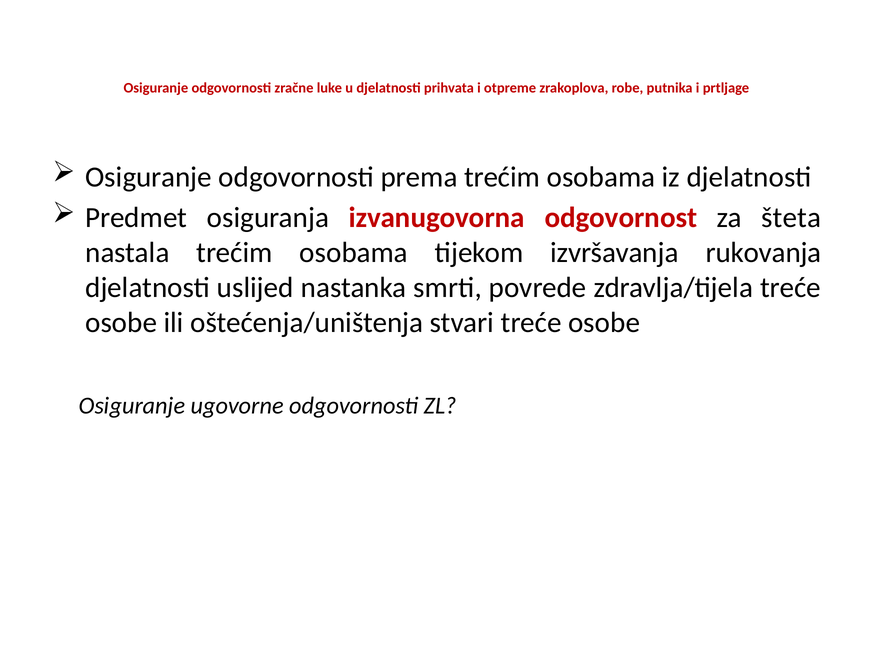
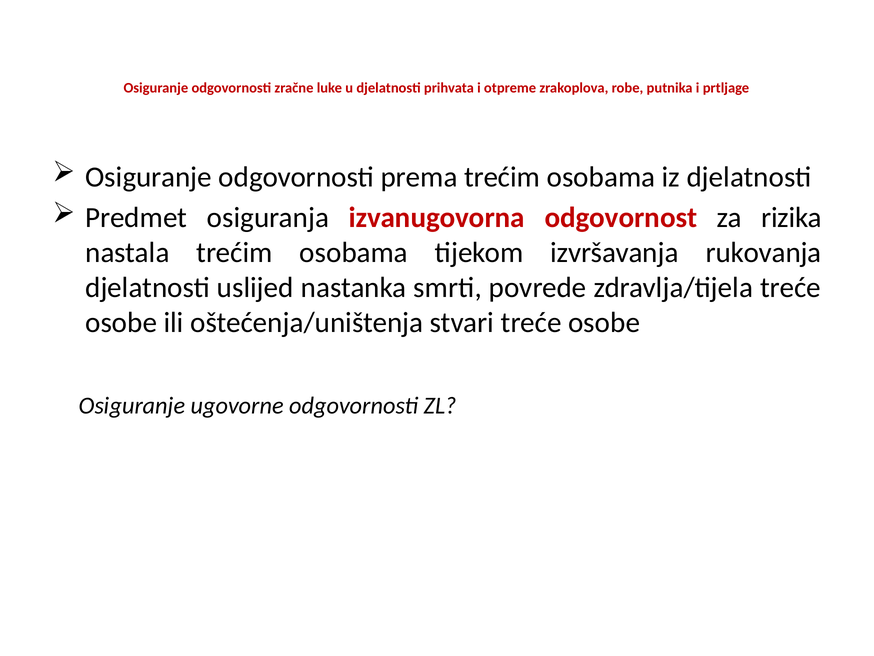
šteta: šteta -> rizika
